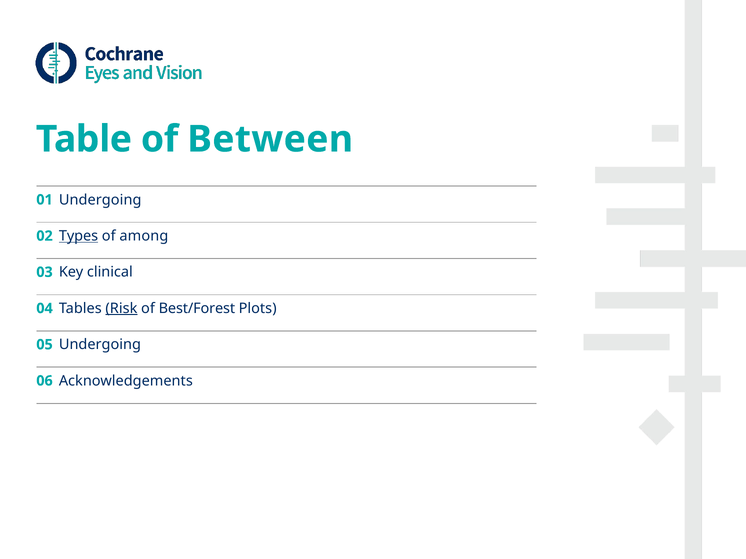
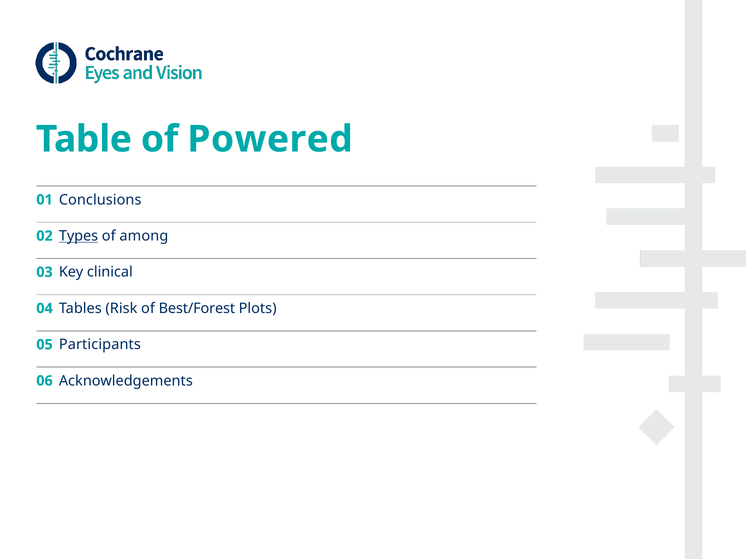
Between: Between -> Powered
01 Undergoing: Undergoing -> Conclusions
Risk underline: present -> none
05 Undergoing: Undergoing -> Participants
